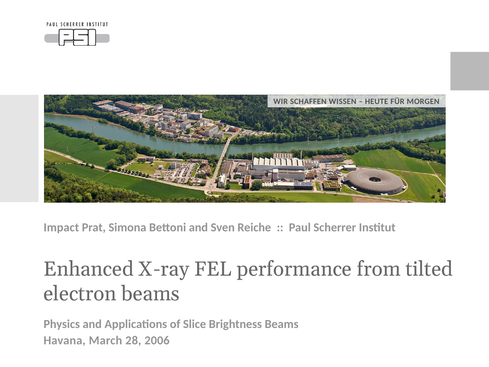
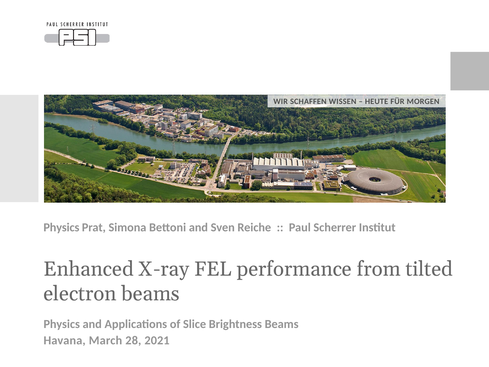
Impact at (61, 227): Impact -> Physics
2006: 2006 -> 2021
